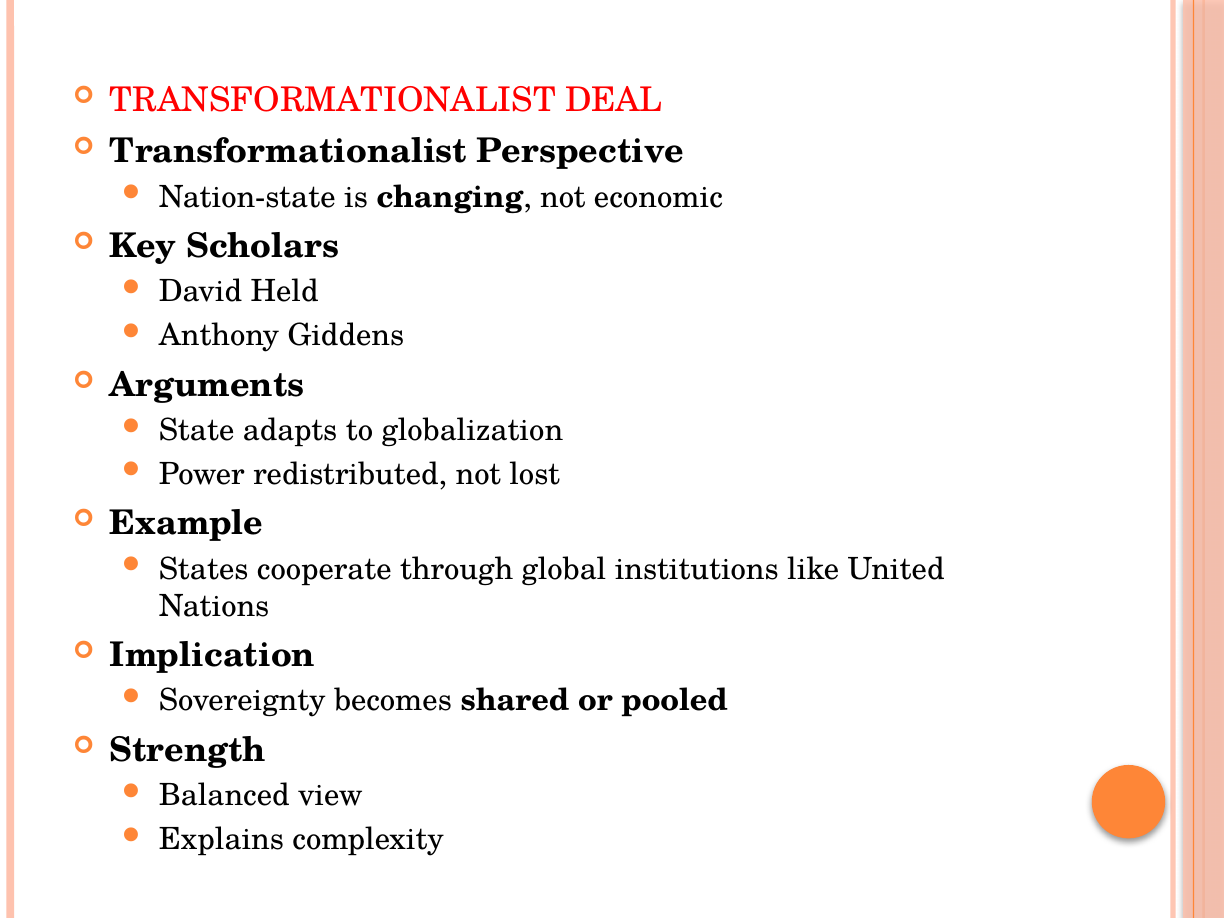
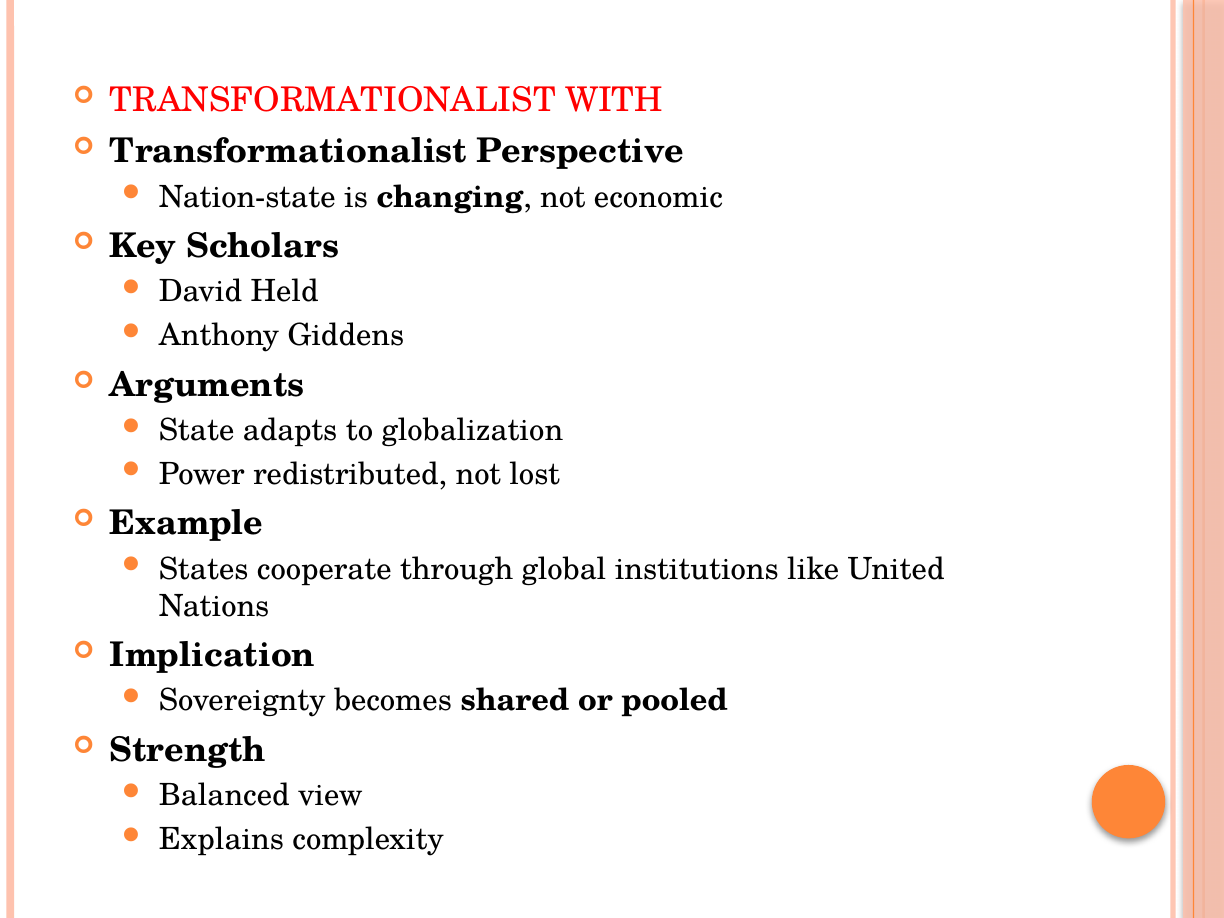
DEAL: DEAL -> WITH
